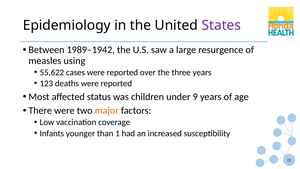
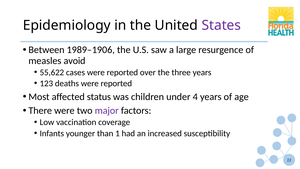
1989–1942: 1989–1942 -> 1989–1906
using: using -> avoid
9: 9 -> 4
major colour: orange -> purple
